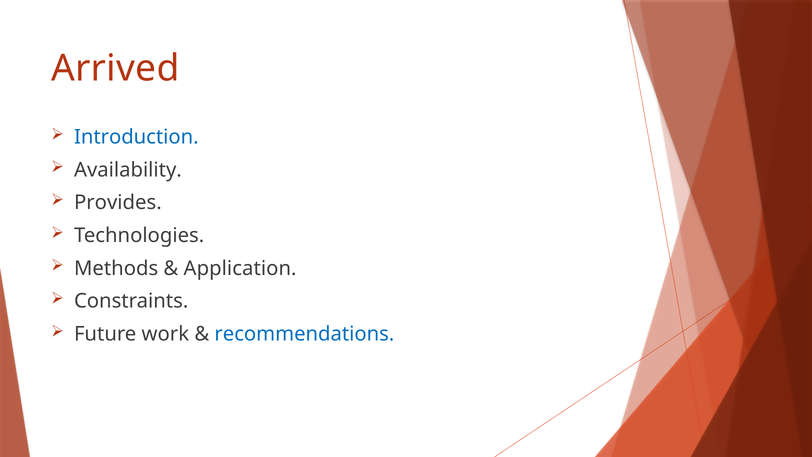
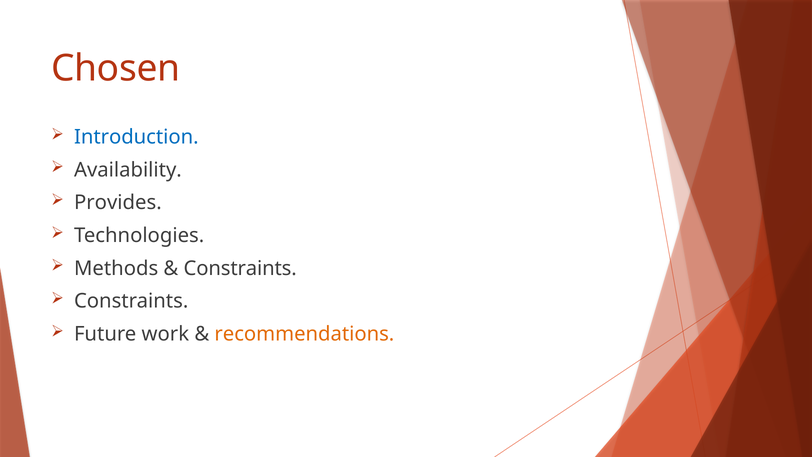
Arrived: Arrived -> Chosen
Application at (240, 268): Application -> Constraints
recommendations colour: blue -> orange
